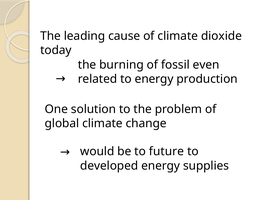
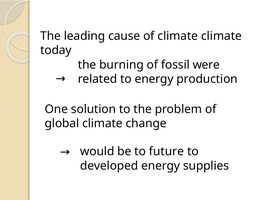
climate dioxide: dioxide -> climate
even: even -> were
